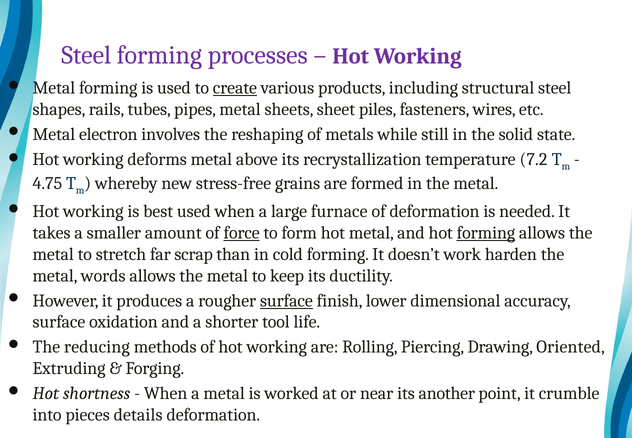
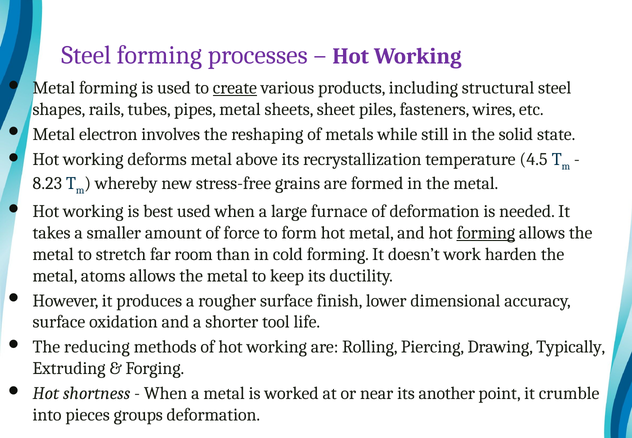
7.2: 7.2 -> 4.5
4.75: 4.75 -> 8.23
force underline: present -> none
scrap: scrap -> room
words: words -> atoms
surface at (286, 300) underline: present -> none
Oriented: Oriented -> Typically
details: details -> groups
